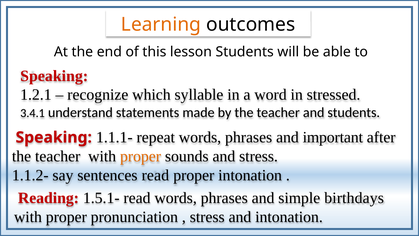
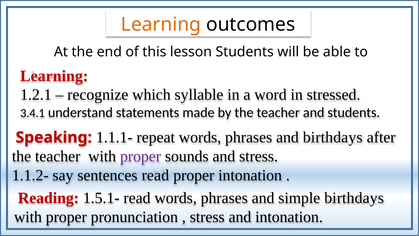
Speaking at (54, 76): Speaking -> Learning
and important: important -> birthdays
proper at (141, 156) colour: orange -> purple
